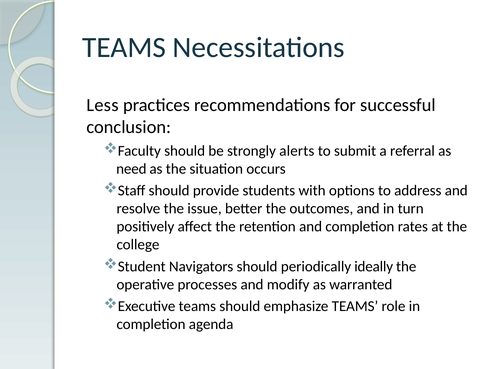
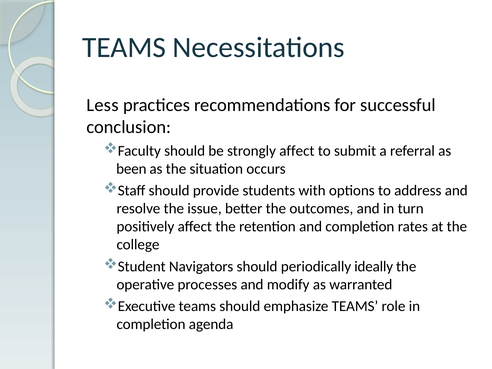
strongly alerts: alerts -> affect
need: need -> been
